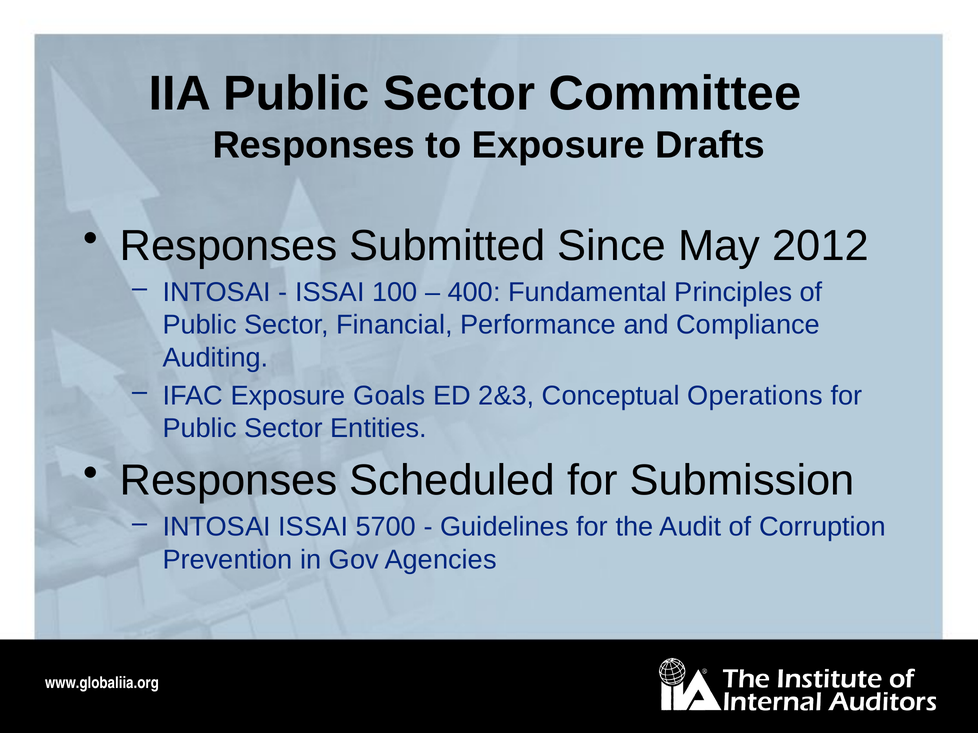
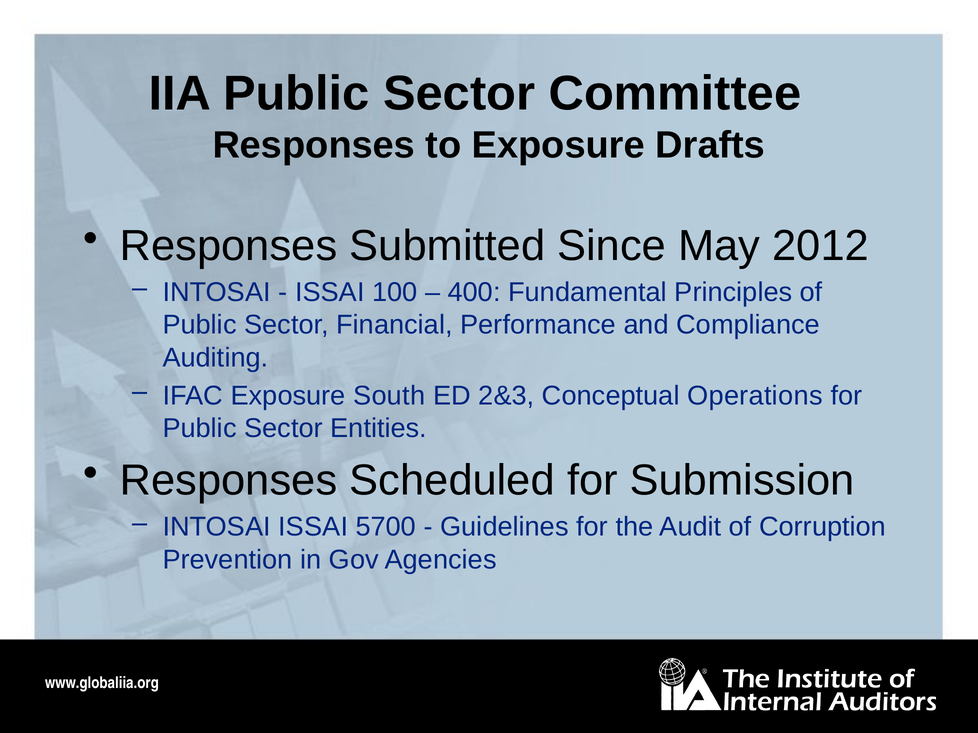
Goals: Goals -> South
